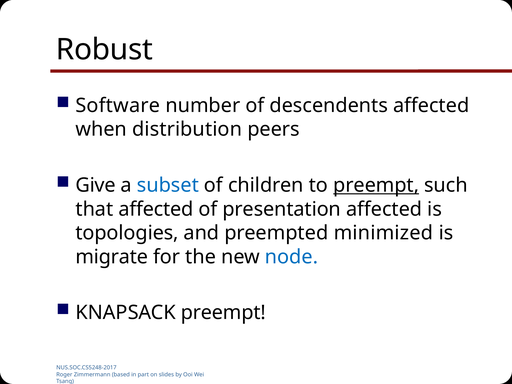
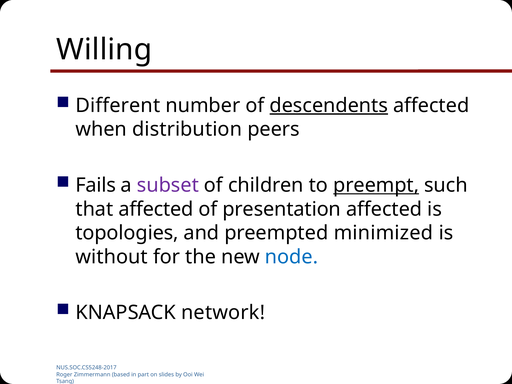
Robust: Robust -> Willing
Software: Software -> Different
descendents underline: none -> present
Give: Give -> Fails
subset colour: blue -> purple
migrate: migrate -> without
KNAPSACK preempt: preempt -> network
